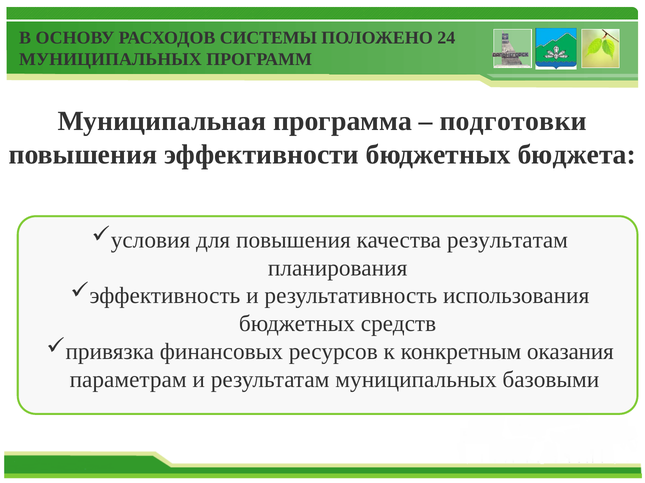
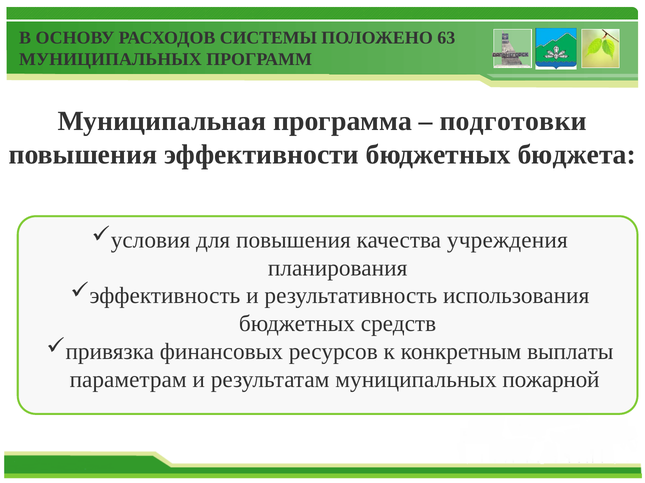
24: 24 -> 63
качества результатам: результатам -> учреждения
оказания: оказания -> выплаты
базовыми: базовыми -> пожарной
